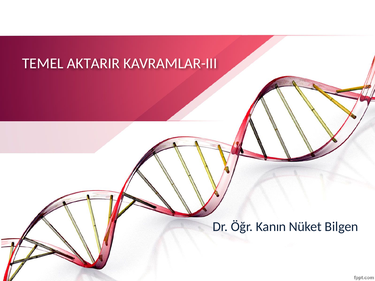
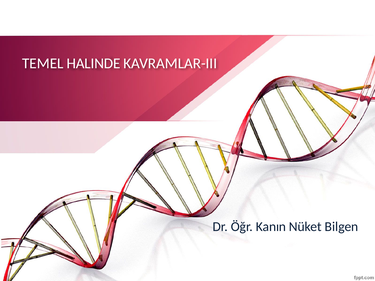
AKTARIR: AKTARIR -> HALINDE
